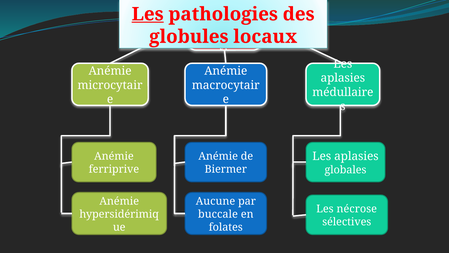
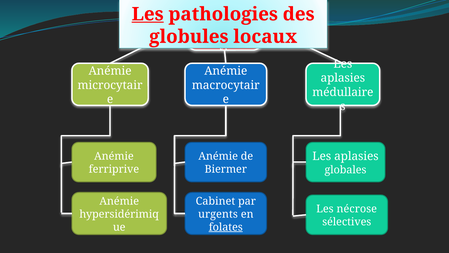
Aucune: Aucune -> Cabinet
buccale: buccale -> urgents
folates underline: none -> present
